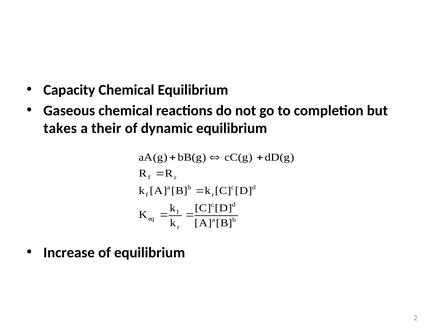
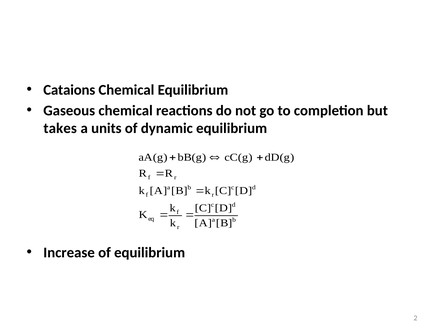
Capacity: Capacity -> Cataions
their: their -> units
